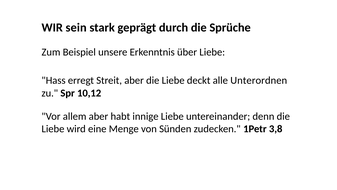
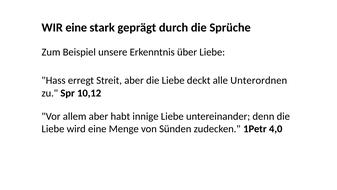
WIR sein: sein -> eine
3,8: 3,8 -> 4,0
